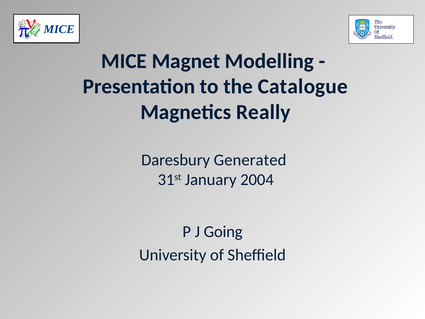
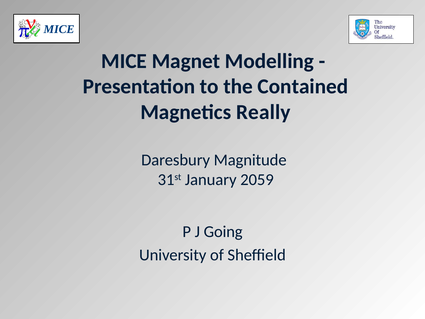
Catalogue: Catalogue -> Contained
Generated: Generated -> Magnitude
2004: 2004 -> 2059
